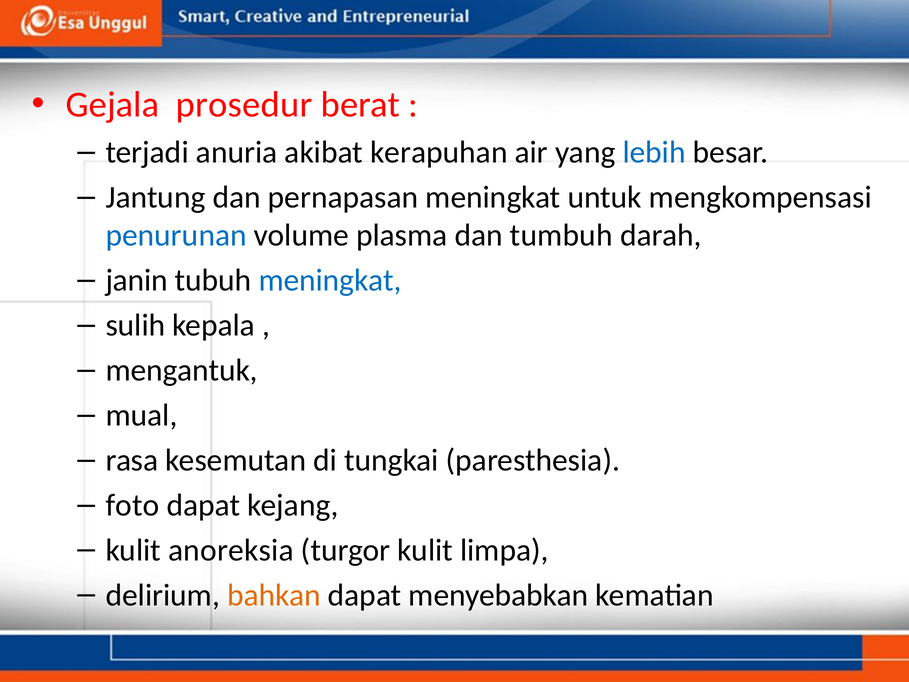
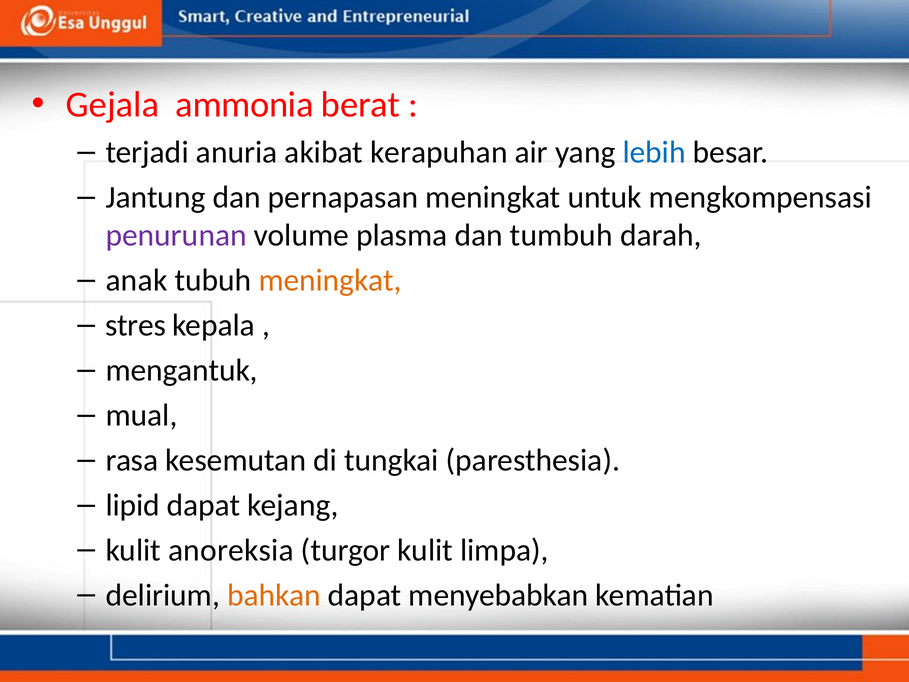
prosedur: prosedur -> ammonia
penurunan colour: blue -> purple
janin: janin -> anak
meningkat at (330, 280) colour: blue -> orange
sulih: sulih -> stres
foto: foto -> lipid
